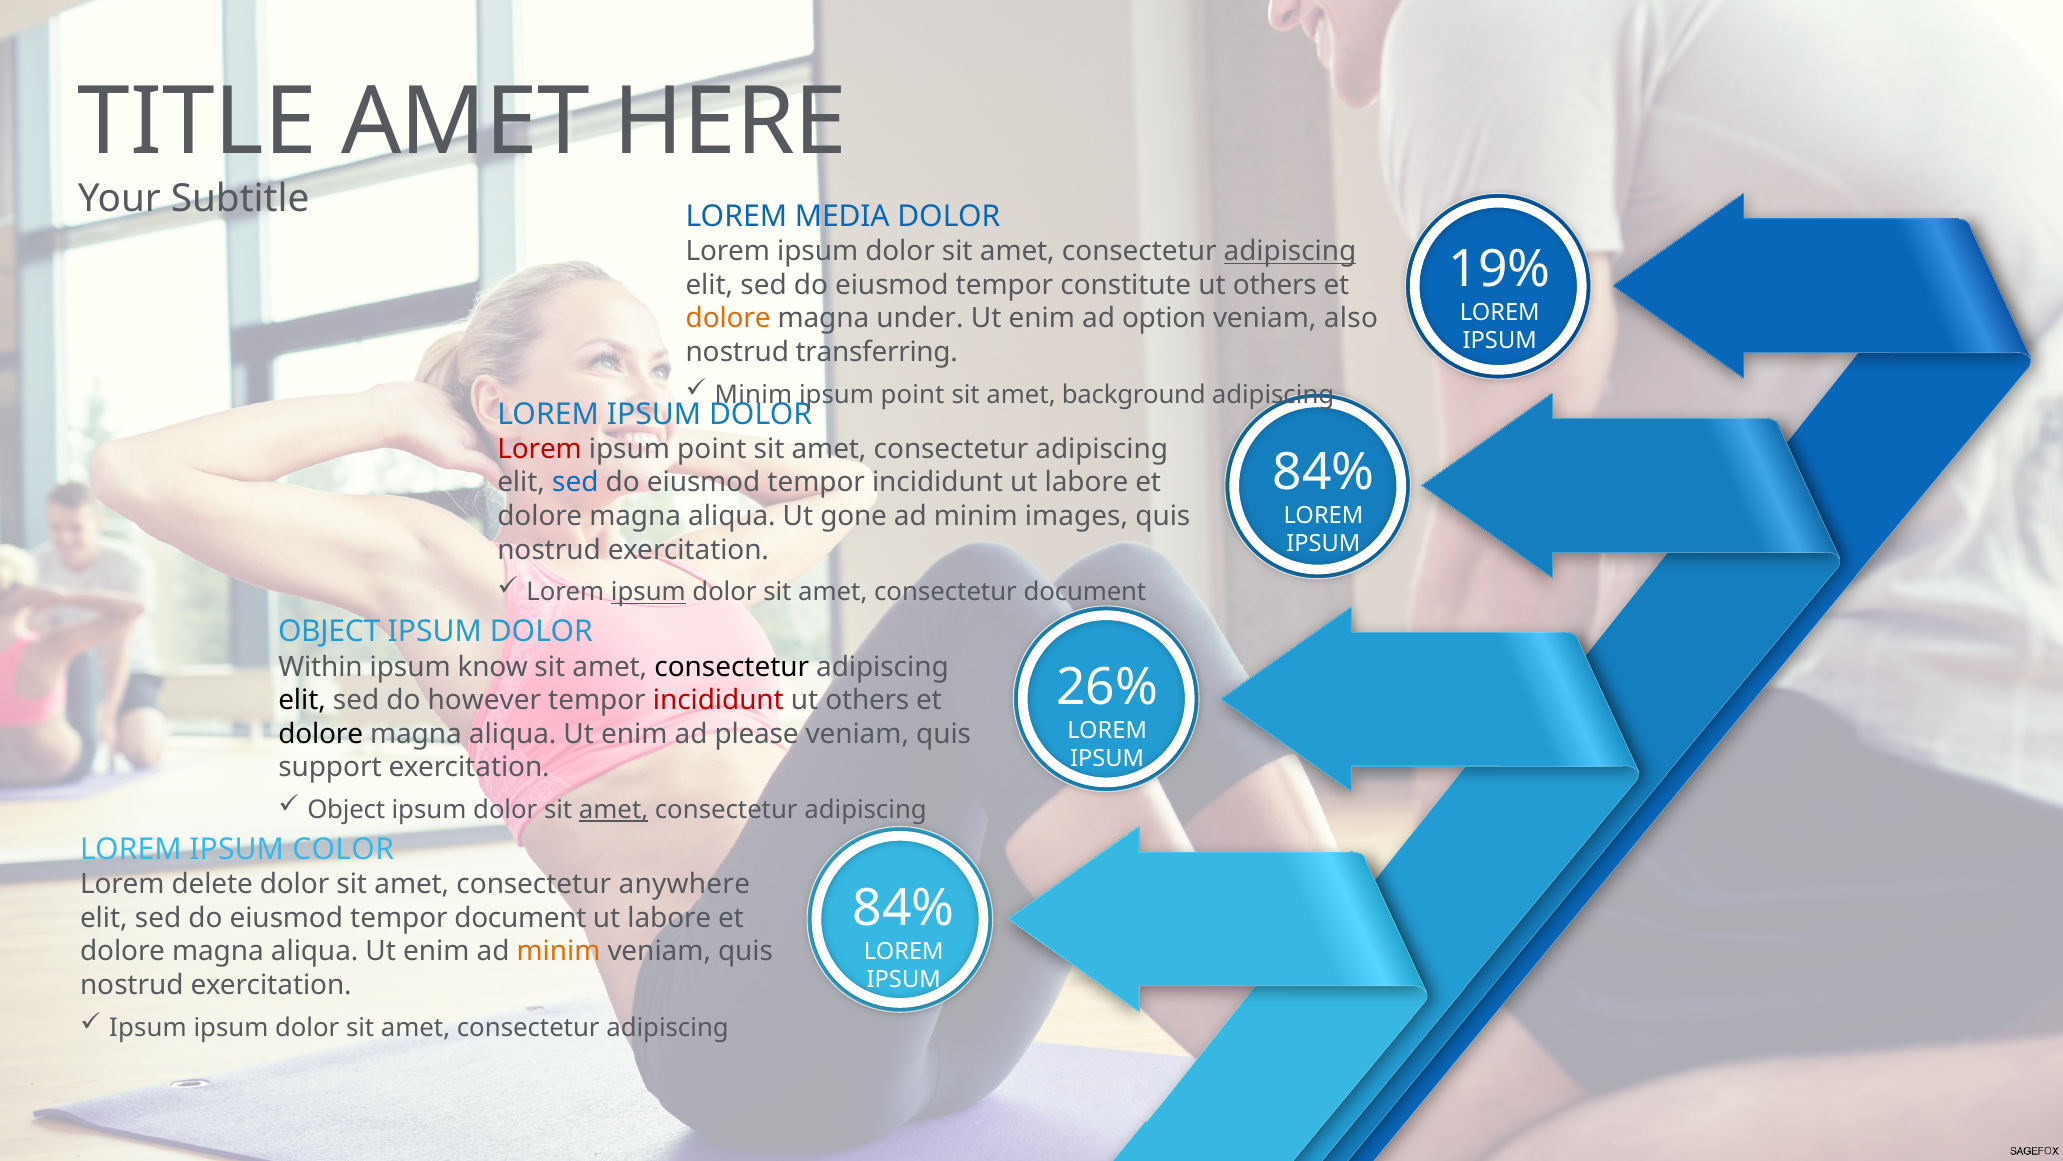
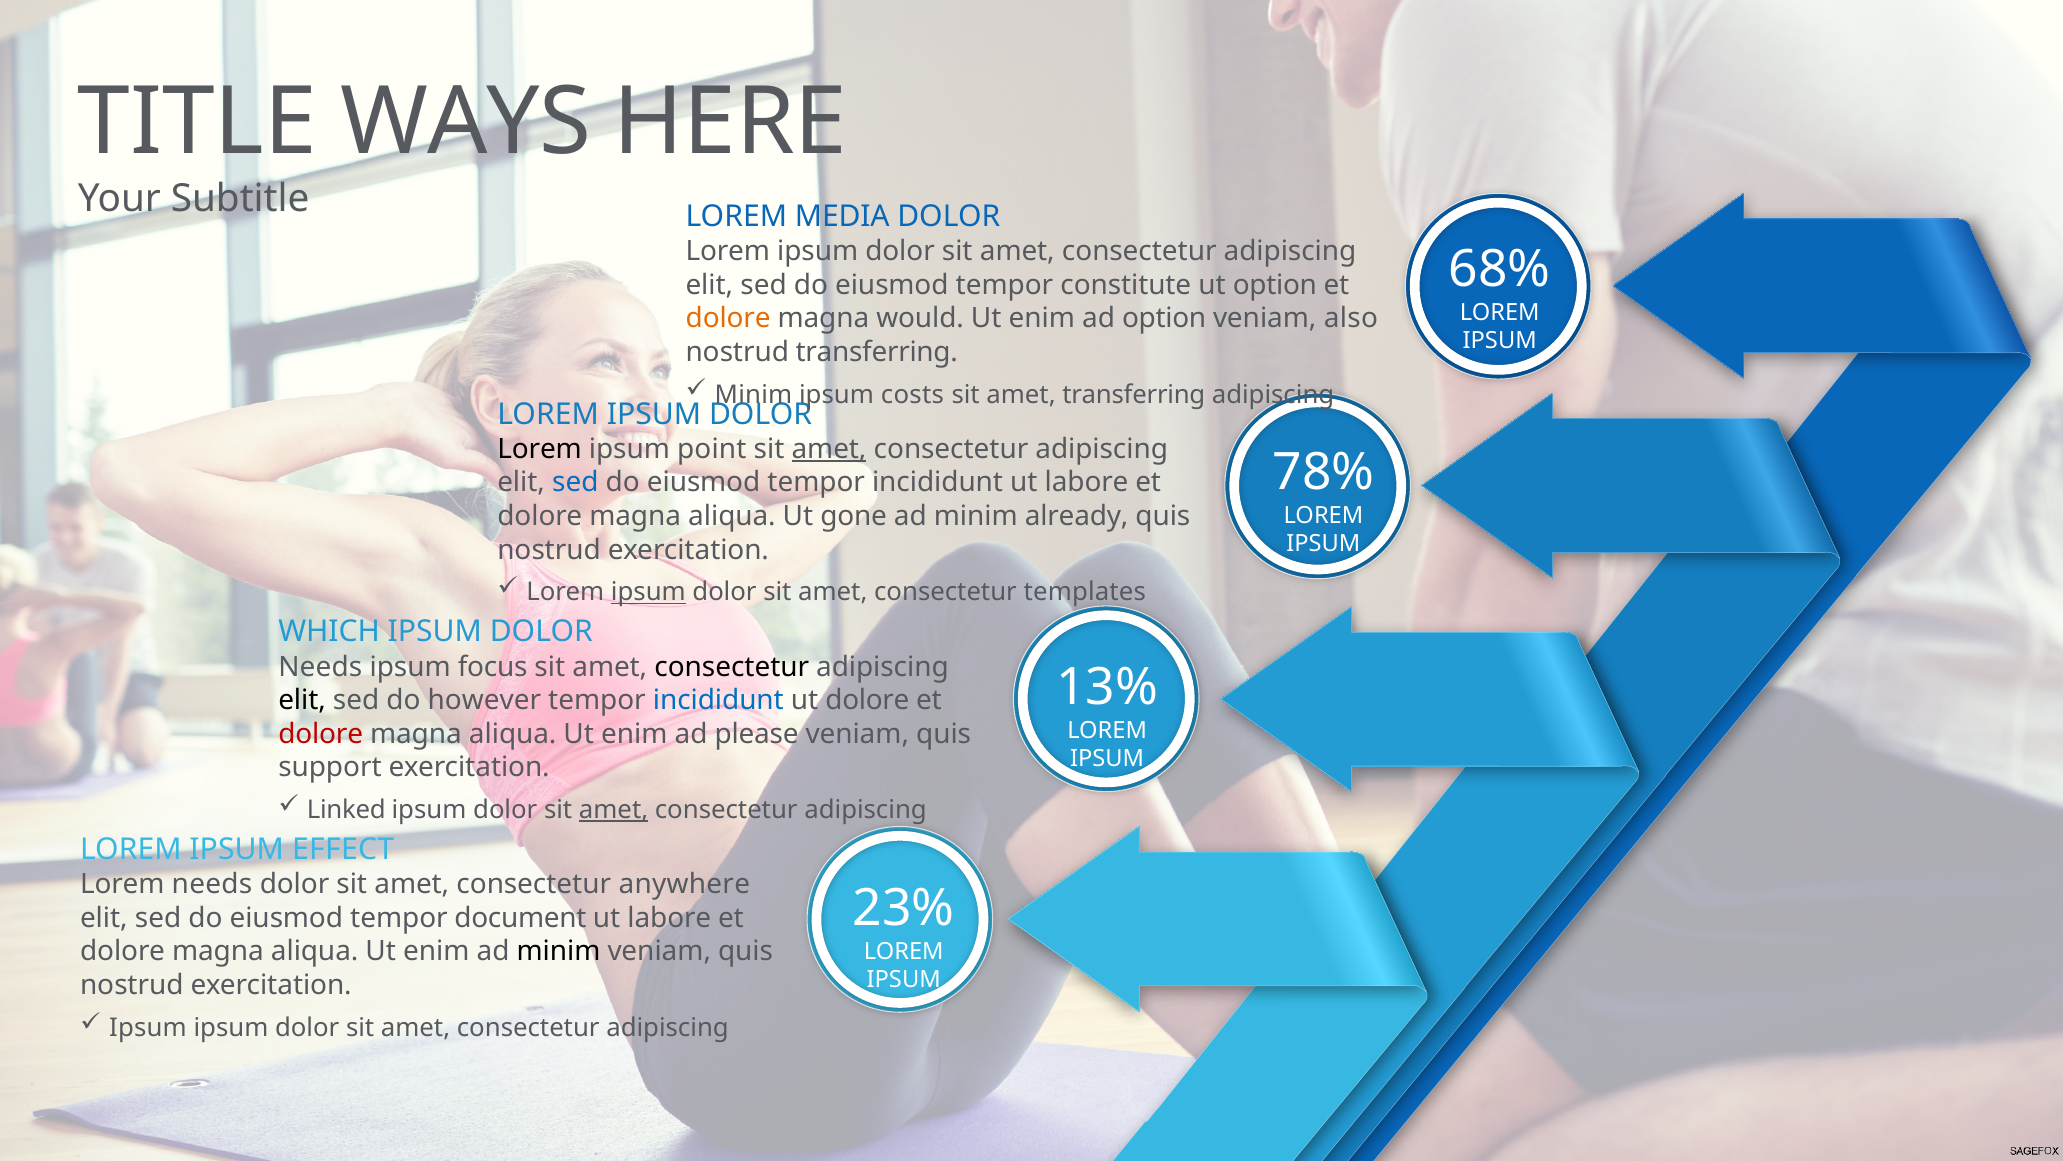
TITLE AMET: AMET -> WAYS
adipiscing at (1290, 251) underline: present -> none
19%: 19% -> 68%
others at (1275, 285): others -> option
under: under -> would
point at (913, 394): point -> costs
amet background: background -> transferring
Lorem at (540, 449) colour: red -> black
amet at (829, 449) underline: none -> present
84% at (1323, 472): 84% -> 78%
images: images -> already
consectetur document: document -> templates
OBJECT at (329, 632): OBJECT -> WHICH
Within at (320, 666): Within -> Needs
know: know -> focus
26%: 26% -> 13%
incididunt at (718, 700) colour: red -> blue
others at (867, 700): others -> dolore
dolore at (321, 734) colour: black -> red
Object at (346, 810): Object -> Linked
COLOR: COLOR -> EFFECT
Lorem delete: delete -> needs
84% at (904, 908): 84% -> 23%
minim at (559, 951) colour: orange -> black
